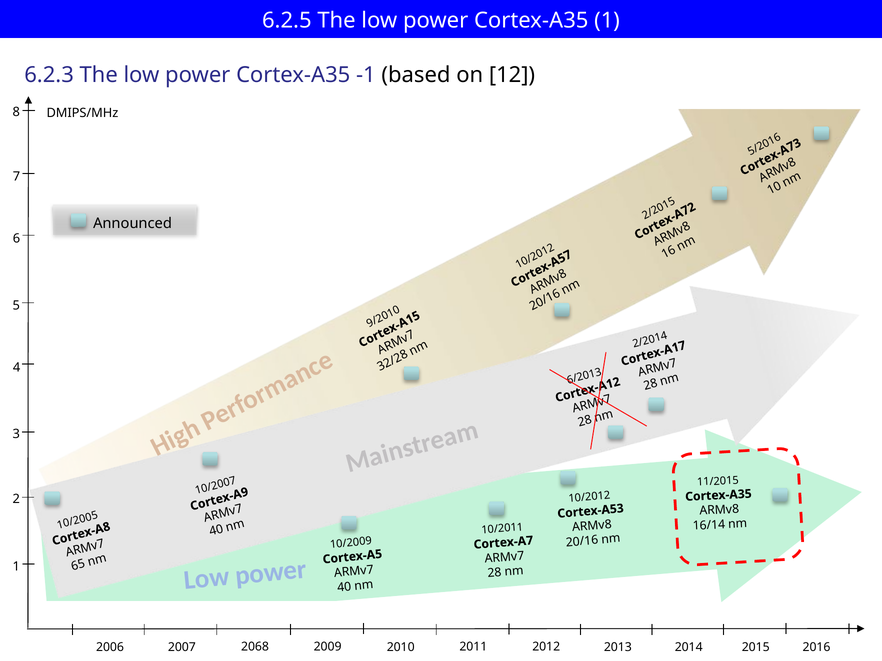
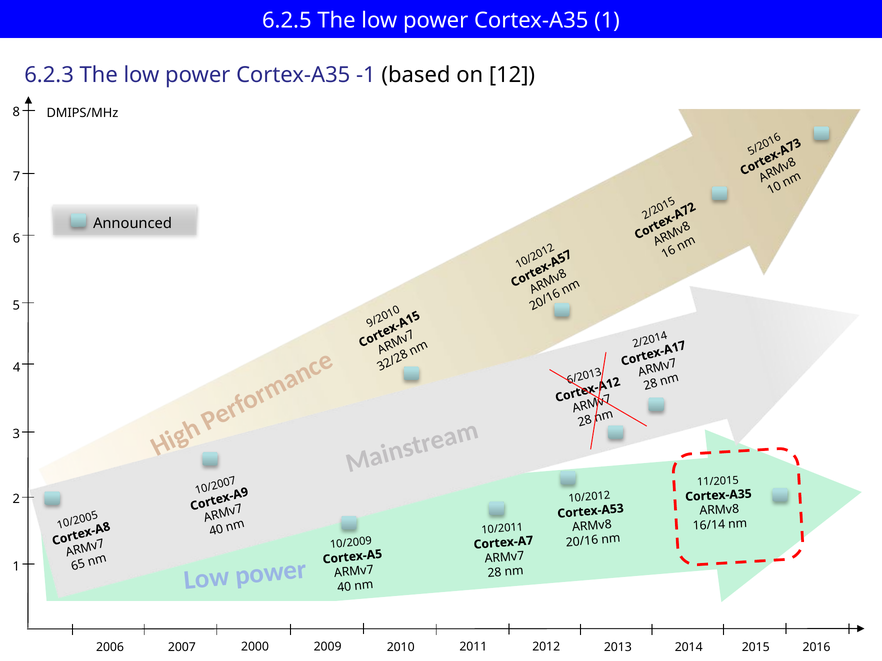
2068: 2068 -> 2000
